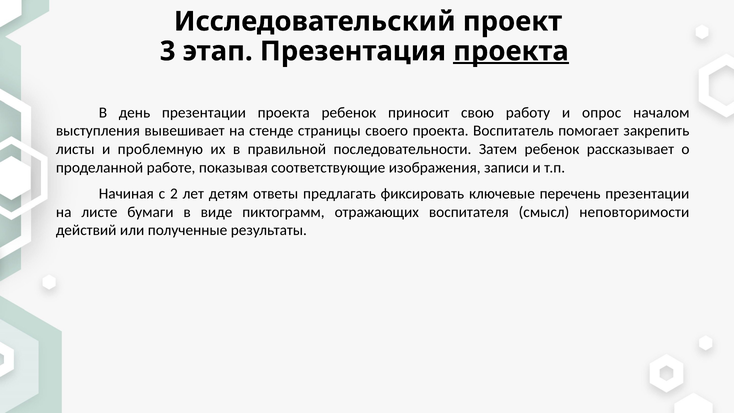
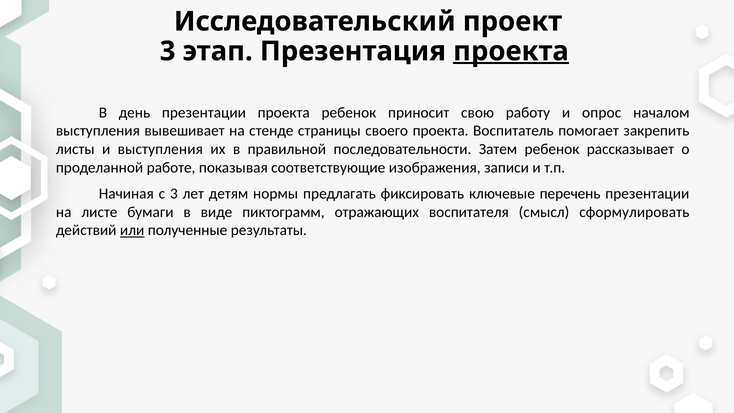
и проблемную: проблемную -> выступления
с 2: 2 -> 3
ответы: ответы -> нормы
неповторимости: неповторимости -> сформулировать
или underline: none -> present
